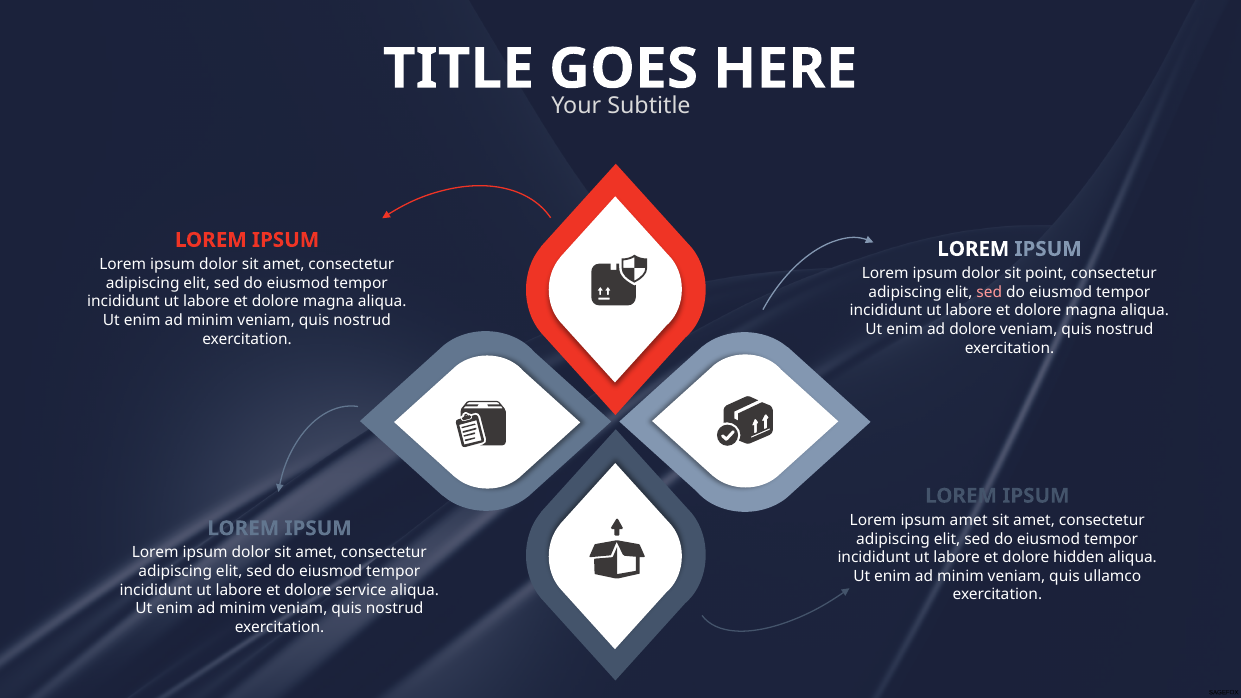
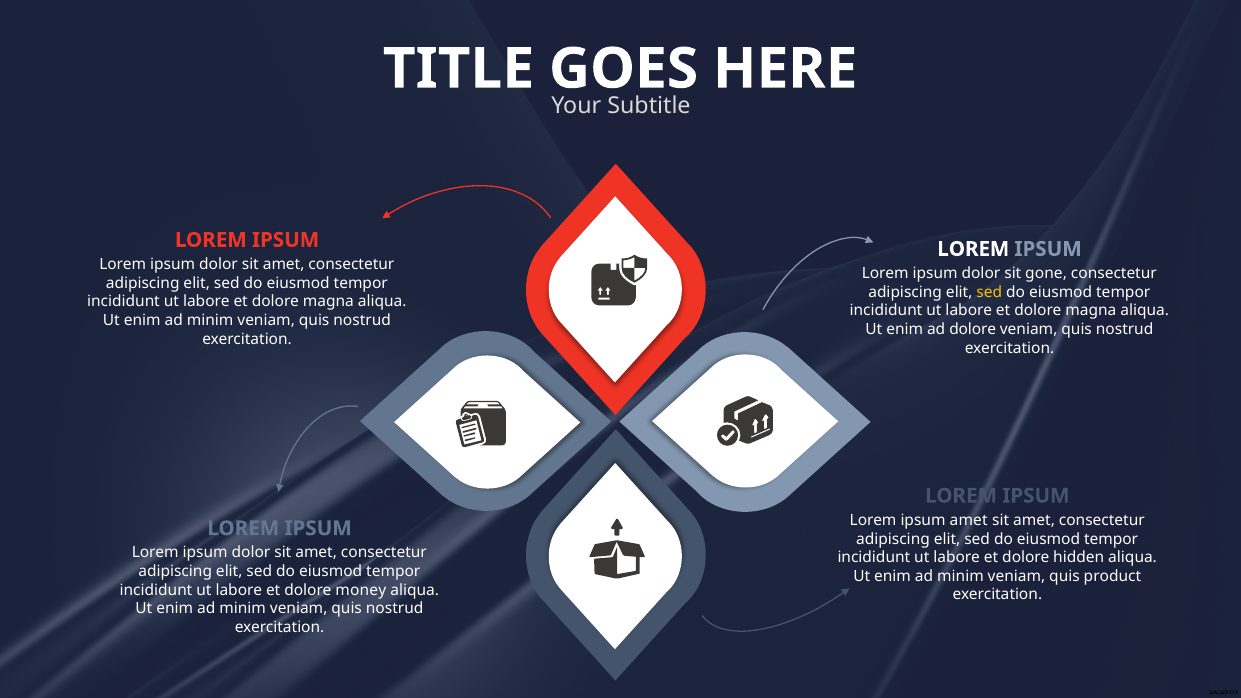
point: point -> gone
sed at (989, 292) colour: pink -> yellow
ullamco: ullamco -> product
service: service -> money
